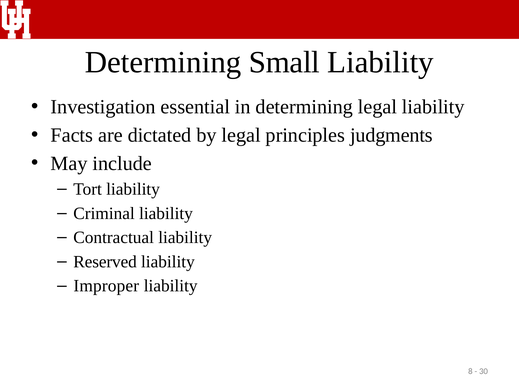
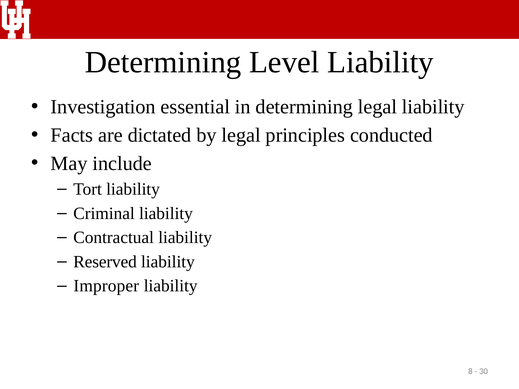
Small: Small -> Level
judgments: judgments -> conducted
